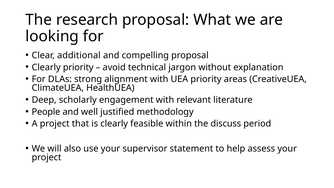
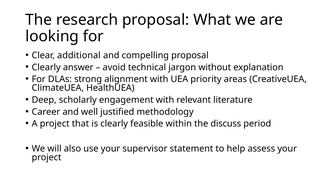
Clearly priority: priority -> answer
People: People -> Career
